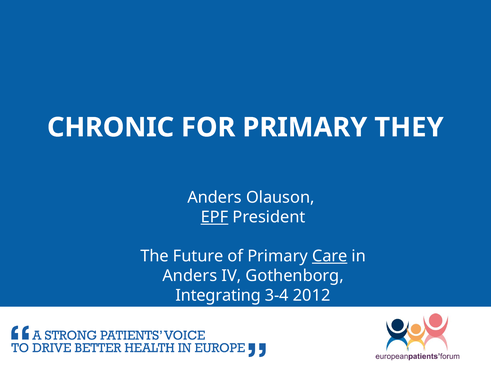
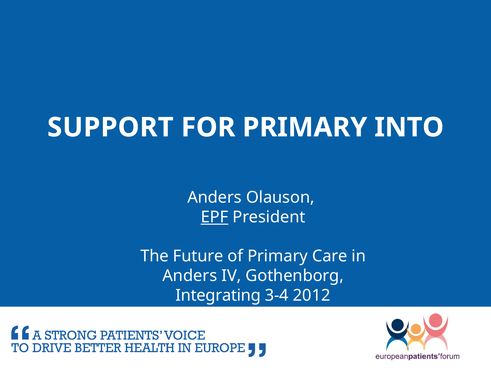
CHRONIC: CHRONIC -> SUPPORT
THEY: THEY -> INTO
Care underline: present -> none
